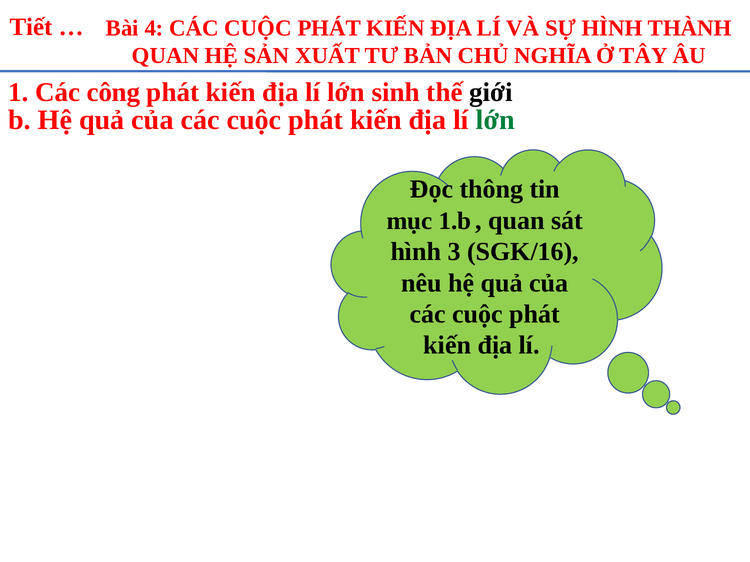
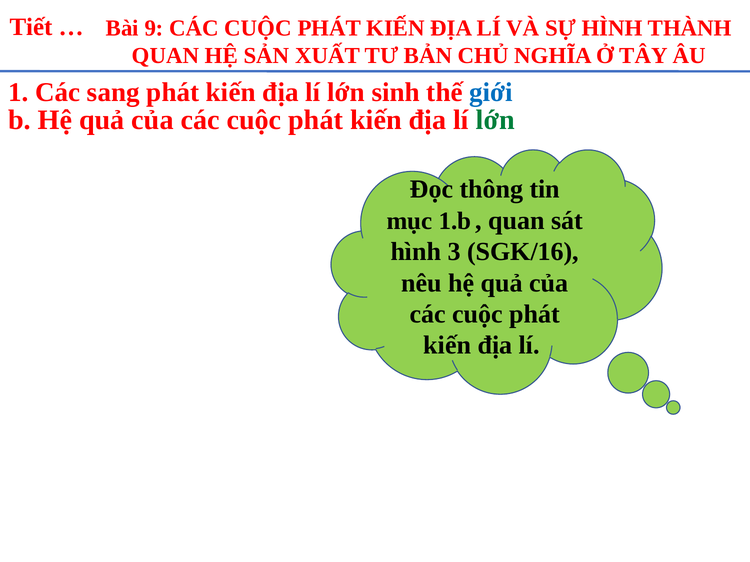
4: 4 -> 9
công: công -> sang
giới colour: black -> blue
